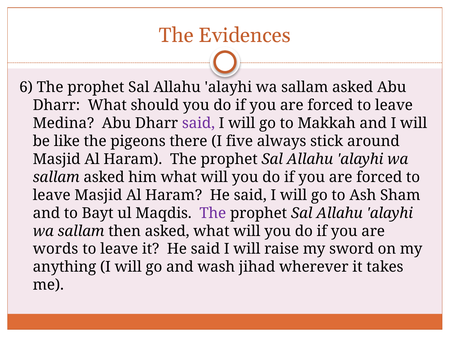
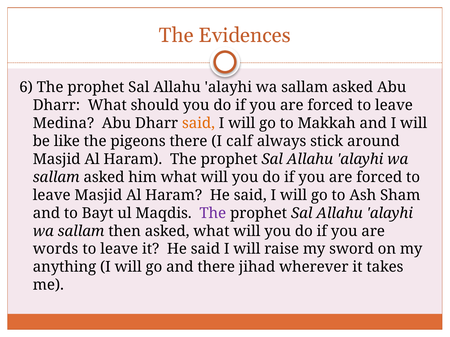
said at (198, 123) colour: purple -> orange
five: five -> calf
and wash: wash -> there
